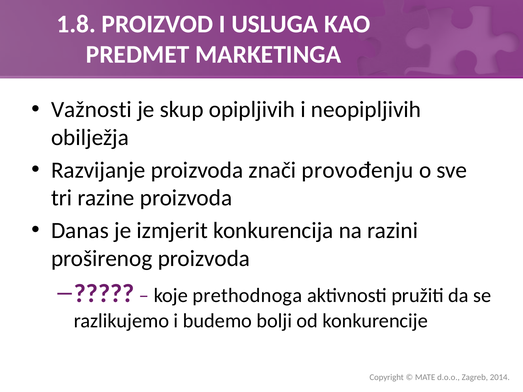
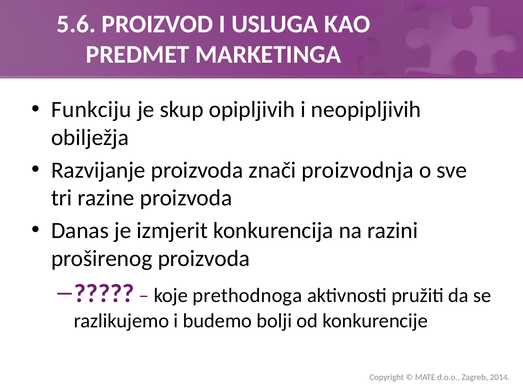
1.8: 1.8 -> 5.6
Važnosti: Važnosti -> Funkciju
provođenju: provođenju -> proizvodnja
